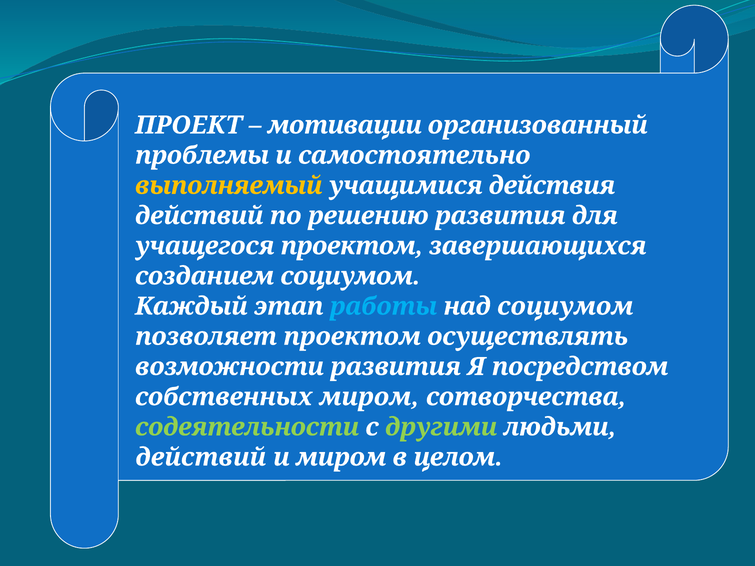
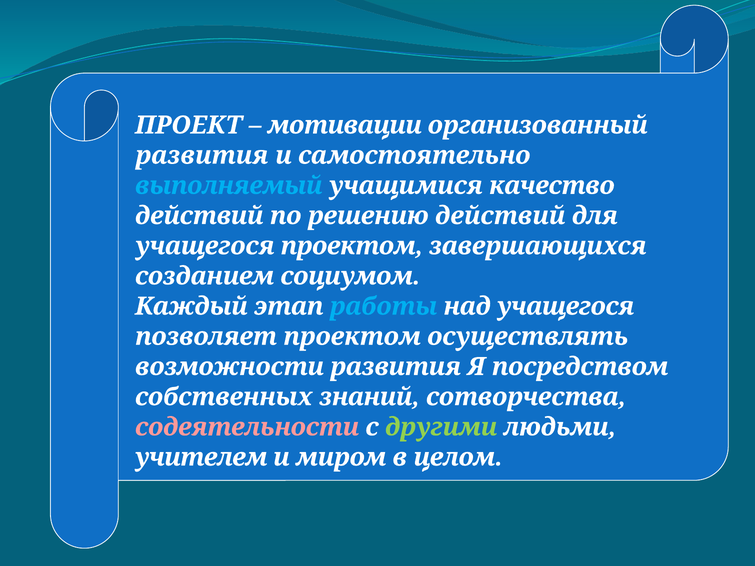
проблемы at (202, 155): проблемы -> развития
выполняемый colour: yellow -> light blue
действия: действия -> качество
решению развития: развития -> действий
над социумом: социумом -> учащегося
собственных миром: миром -> знаний
содеятельности colour: light green -> pink
действий at (201, 457): действий -> учителем
